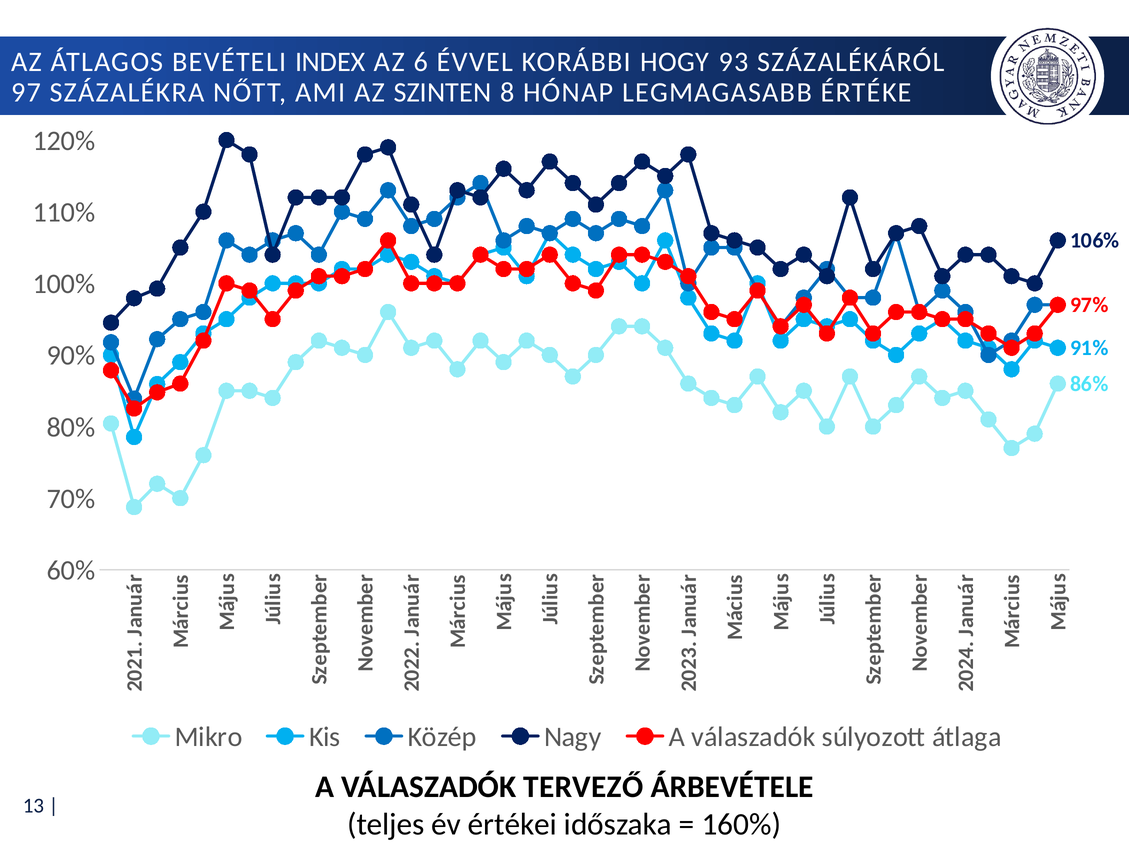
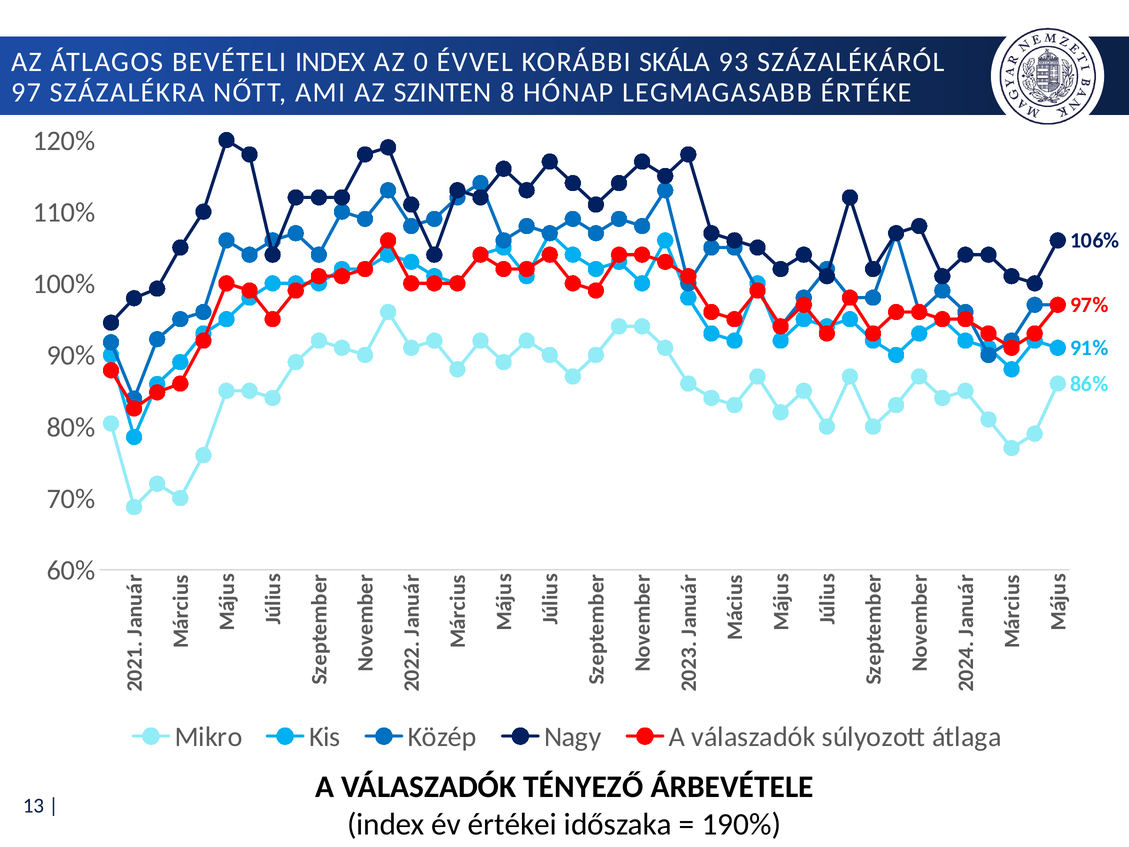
AZ 6: 6 -> 0
HOGY: HOGY -> SKÁLA
TERVEZŐ: TERVEZŐ -> TÉNYEZŐ
teljes at (386, 824): teljes -> index
160%: 160% -> 190%
